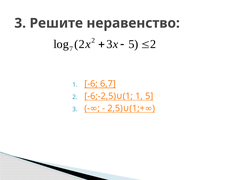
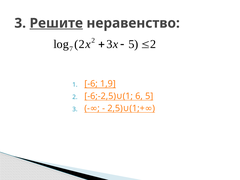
Решите underline: none -> present
6,7: 6,7 -> 1,9
1 at (139, 96): 1 -> 6
